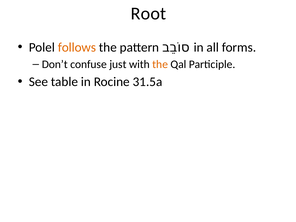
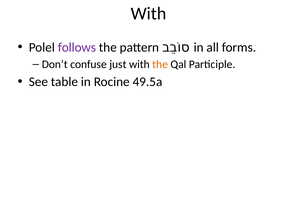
Root at (149, 14): Root -> With
follows colour: orange -> purple
31.5a: 31.5a -> 49.5a
